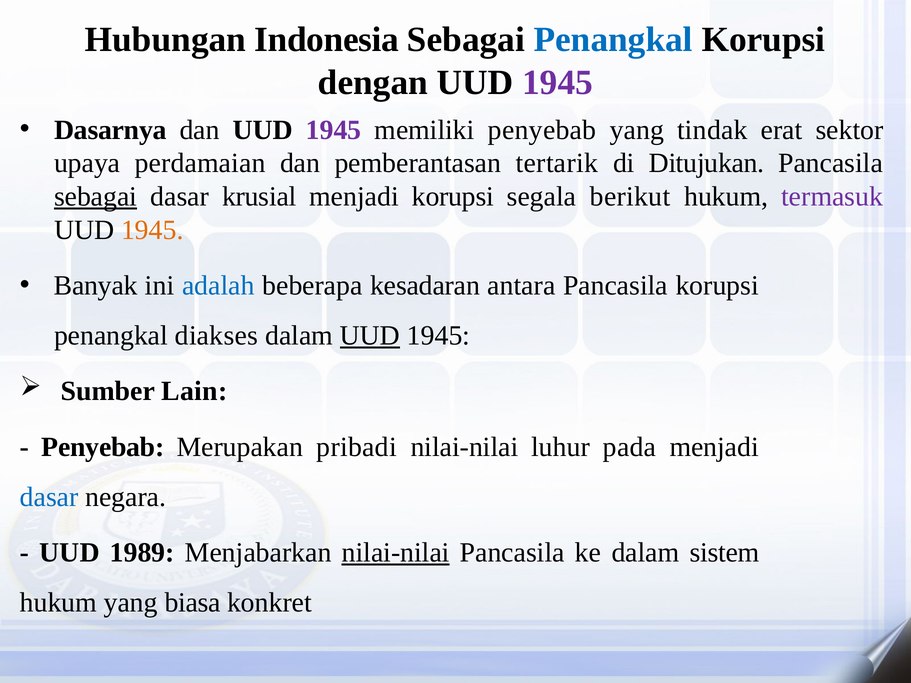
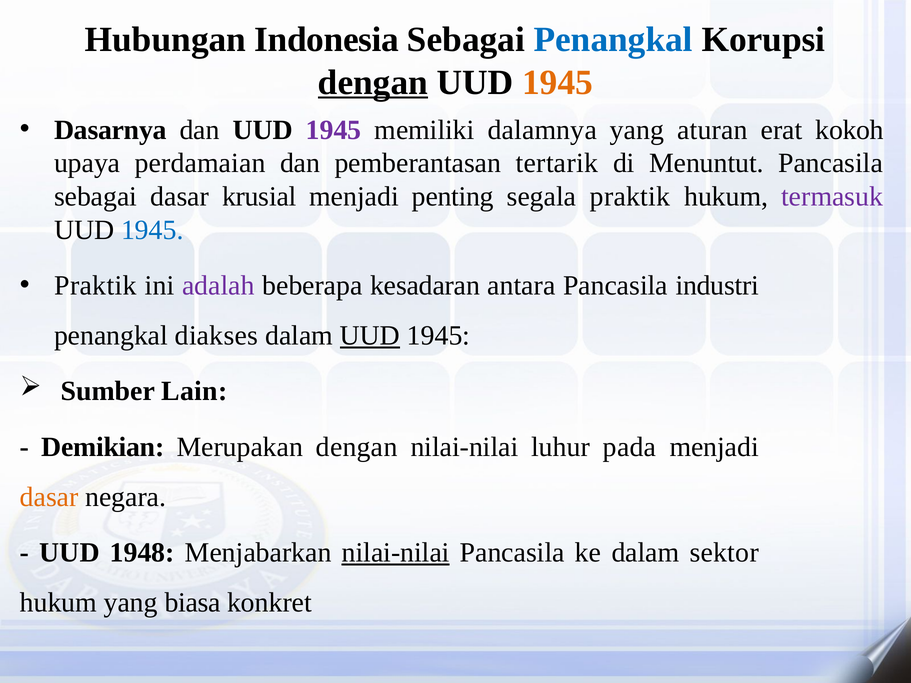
dengan at (373, 82) underline: none -> present
1945 at (558, 82) colour: purple -> orange
memiliki penyebab: penyebab -> dalamnya
tindak: tindak -> aturan
sektor: sektor -> kokoh
Ditujukan: Ditujukan -> Menuntut
sebagai at (96, 197) underline: present -> none
menjadi korupsi: korupsi -> penting
segala berikut: berikut -> praktik
1945 at (152, 230) colour: orange -> blue
Banyak at (96, 286): Banyak -> Praktik
adalah colour: blue -> purple
Pancasila korupsi: korupsi -> industri
Penyebab at (103, 447): Penyebab -> Demikian
Merupakan pribadi: pribadi -> dengan
dasar at (49, 497) colour: blue -> orange
1989: 1989 -> 1948
sistem: sistem -> sektor
